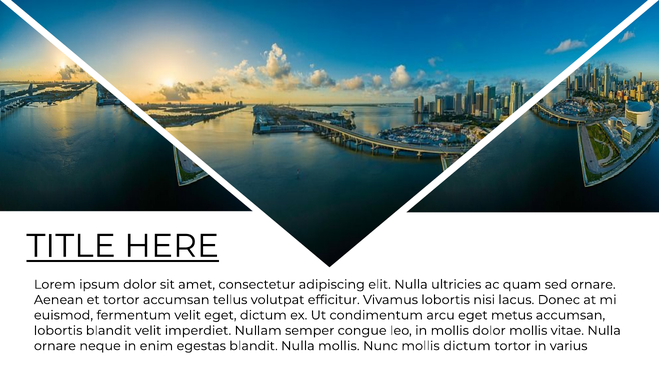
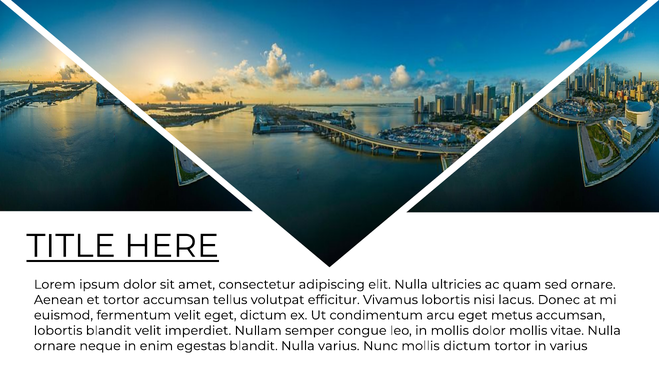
Nulla mollis: mollis -> varius
